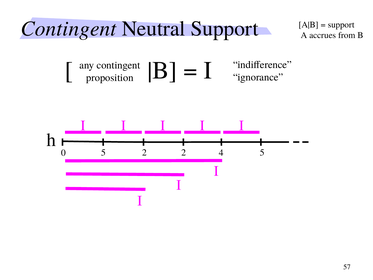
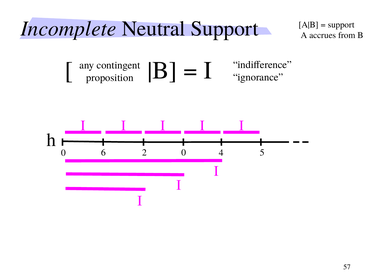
Contingent at (68, 28): Contingent -> Incomplete
0 5: 5 -> 6
2 2: 2 -> 0
